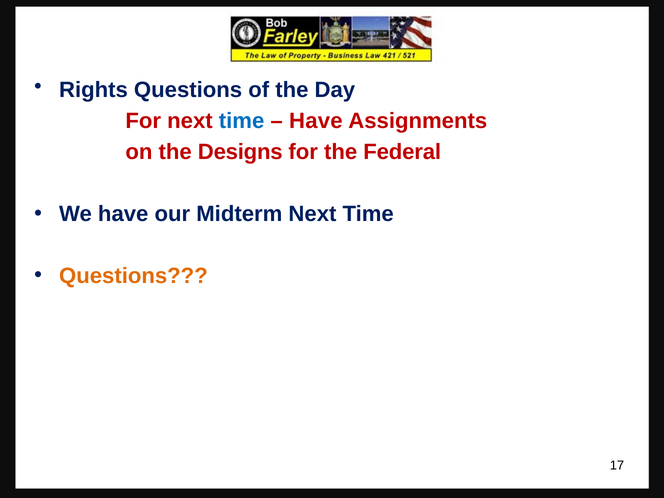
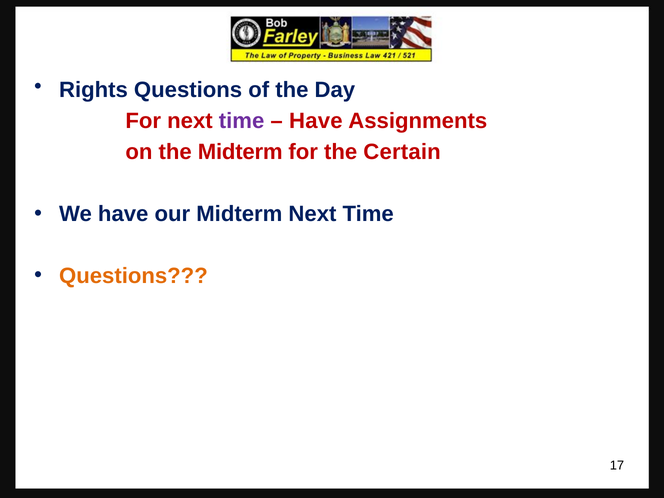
time at (242, 121) colour: blue -> purple
the Designs: Designs -> Midterm
Federal: Federal -> Certain
